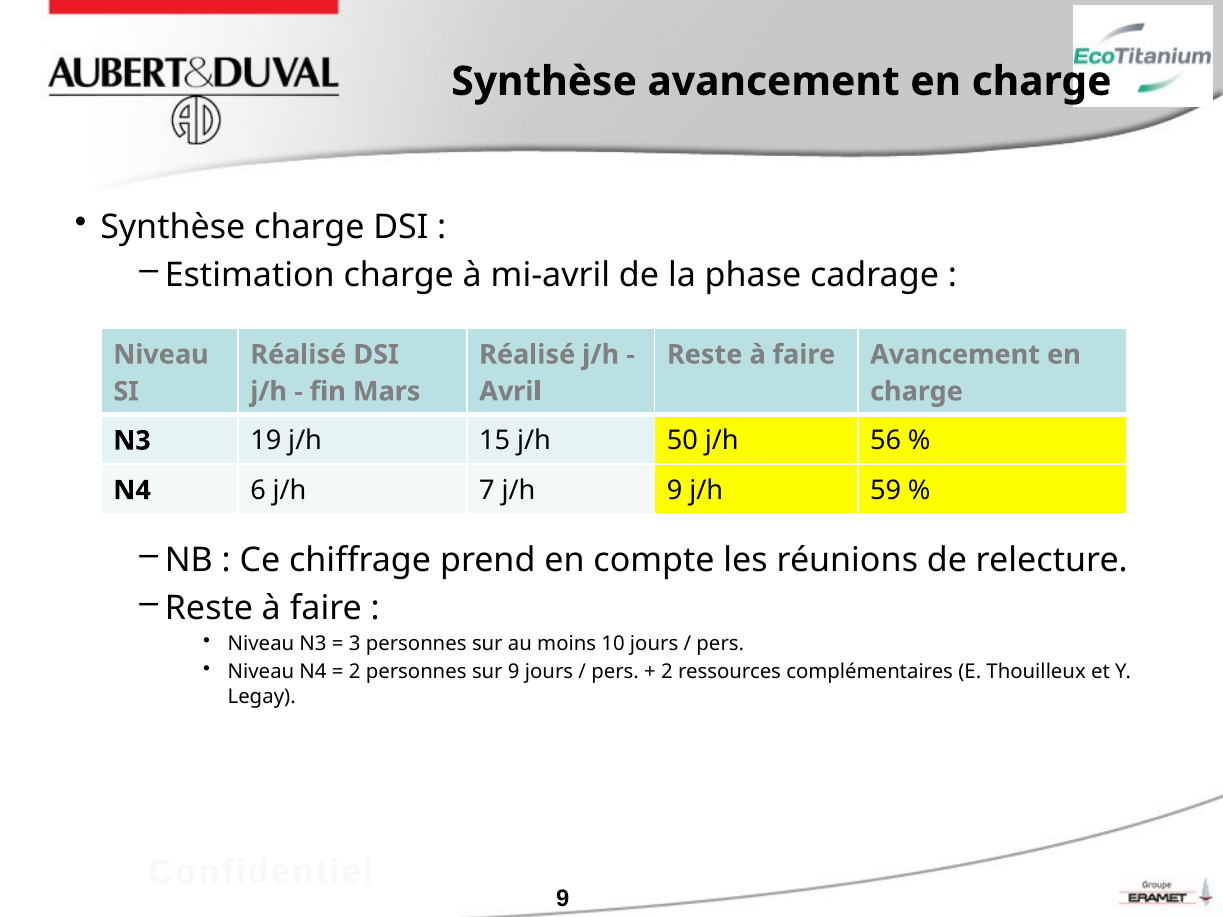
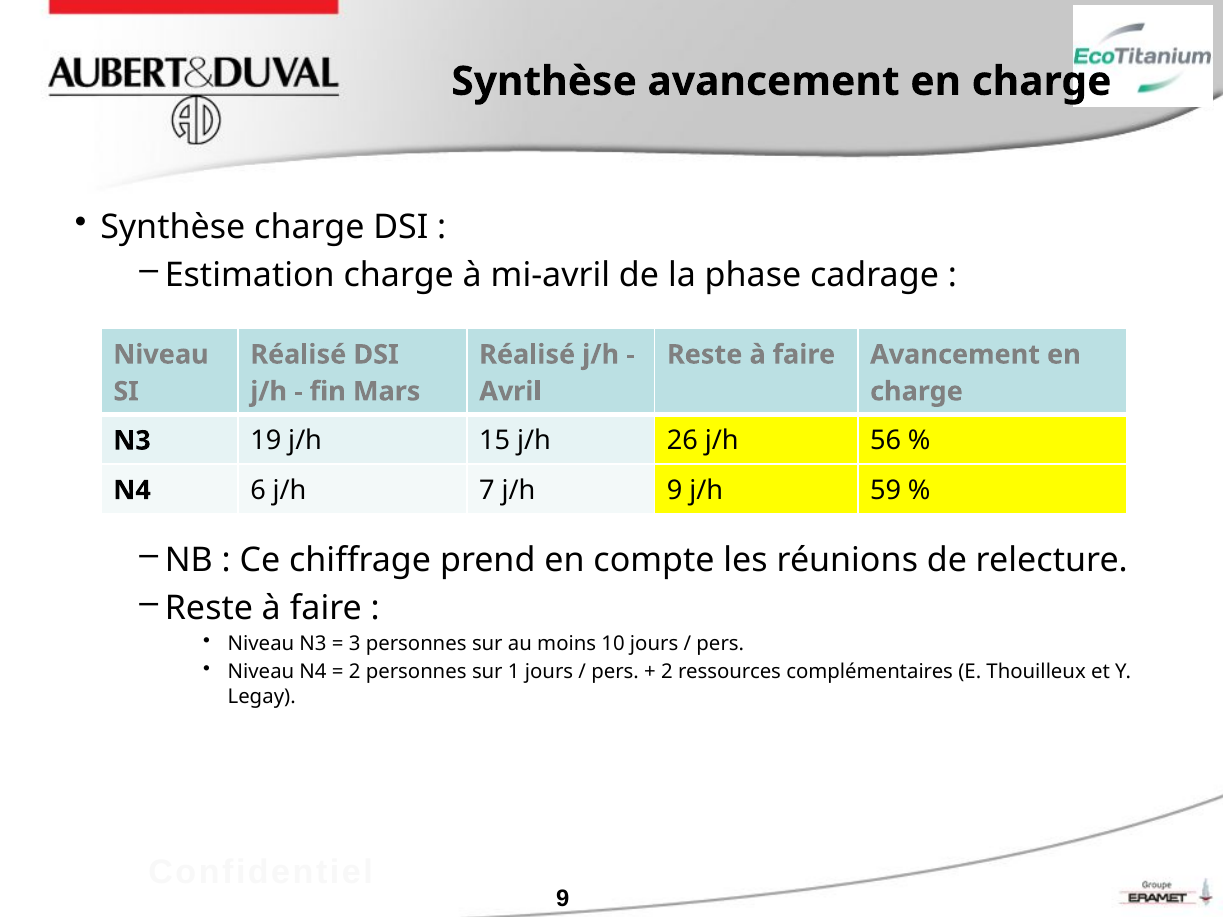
50: 50 -> 26
sur 9: 9 -> 1
